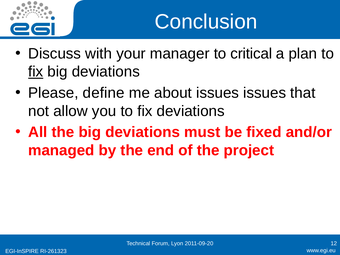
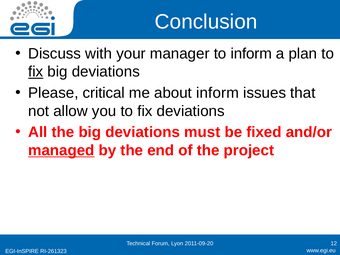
to critical: critical -> inform
define: define -> critical
about issues: issues -> inform
managed underline: none -> present
